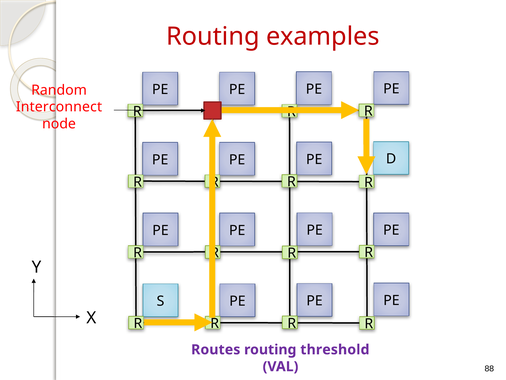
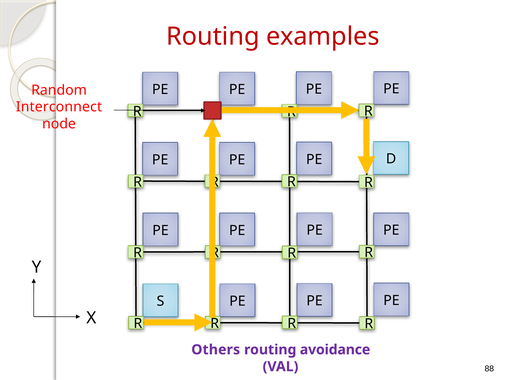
Routes: Routes -> Others
threshold: threshold -> avoidance
